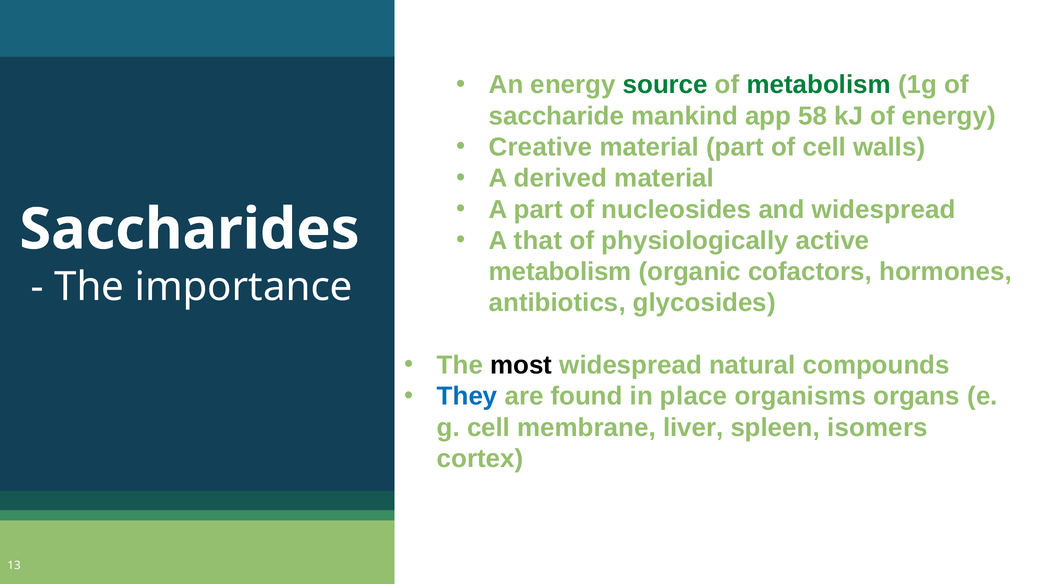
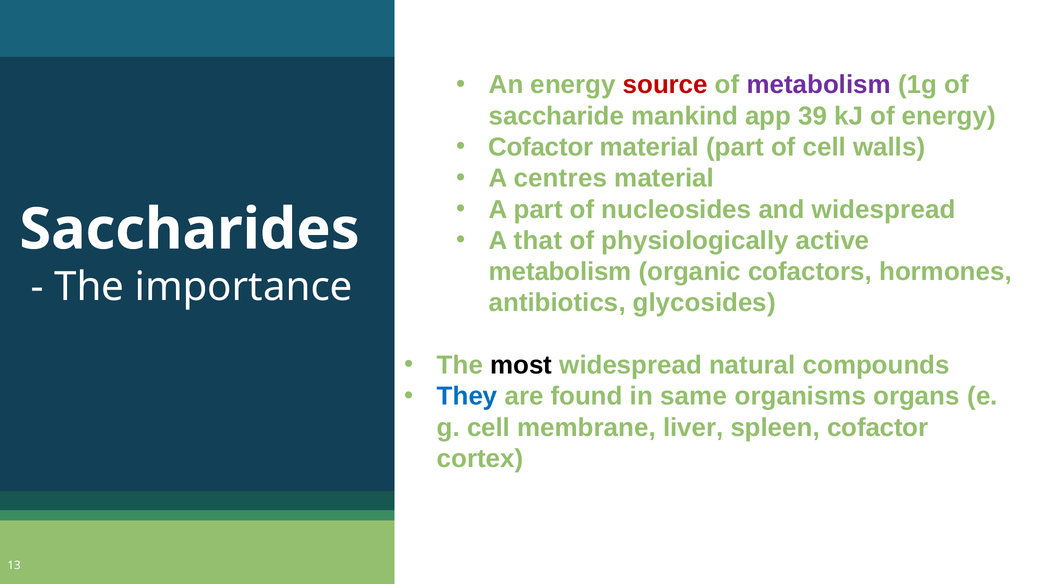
source colour: green -> red
metabolism at (819, 85) colour: green -> purple
58: 58 -> 39
Creative at (541, 147): Creative -> Cofactor
derived: derived -> centres
place: place -> same
spleen isomers: isomers -> cofactor
